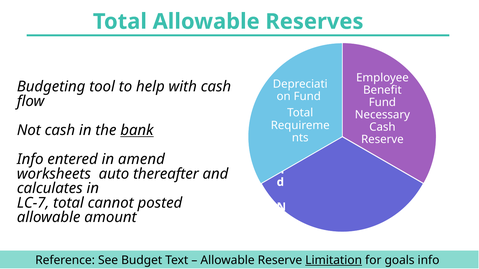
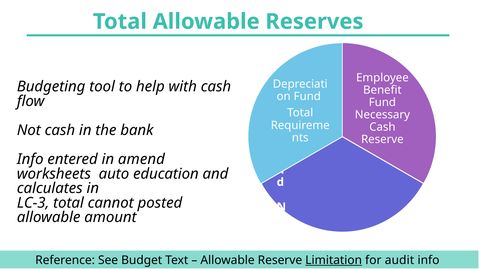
bank underline: present -> none
thereafter: thereafter -> education
LC-7: LC-7 -> LC-3
goals: goals -> audit
